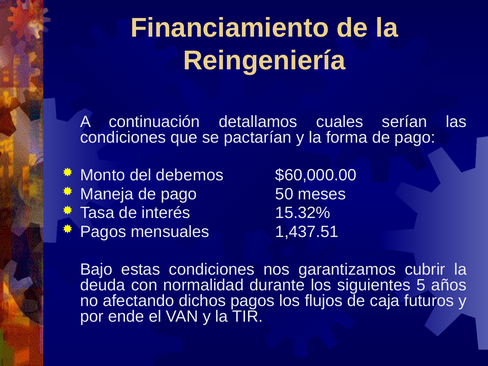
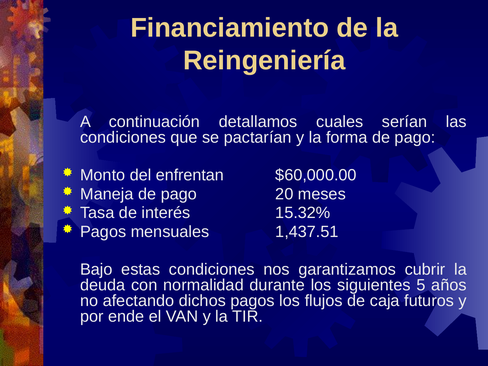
debemos: debemos -> enfrentan
50: 50 -> 20
